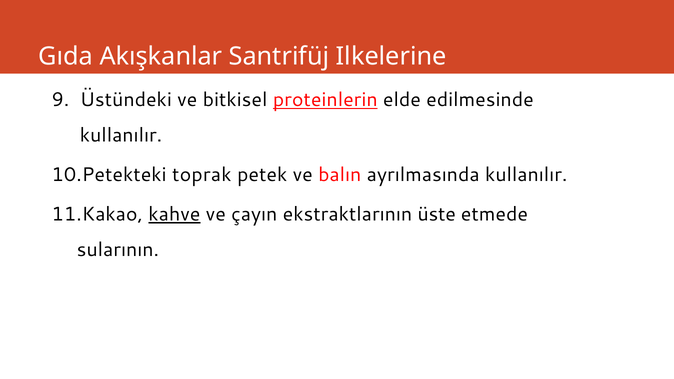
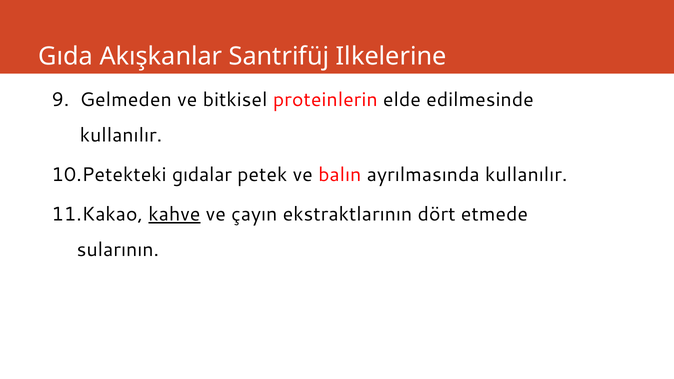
Üstündeki: Üstündeki -> Gelmeden
proteinlerin underline: present -> none
toprak: toprak -> gıdalar
üste: üste -> dört
